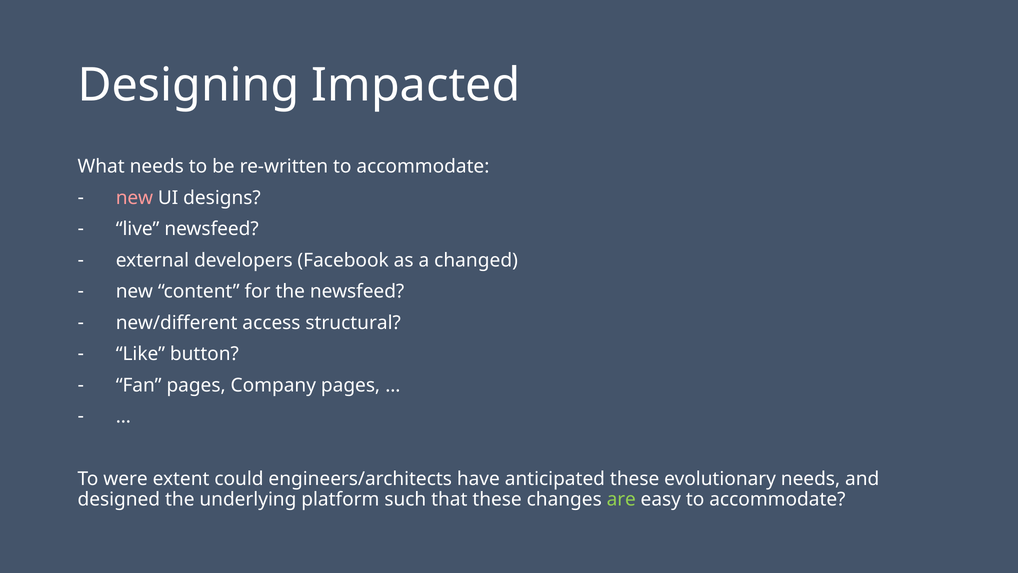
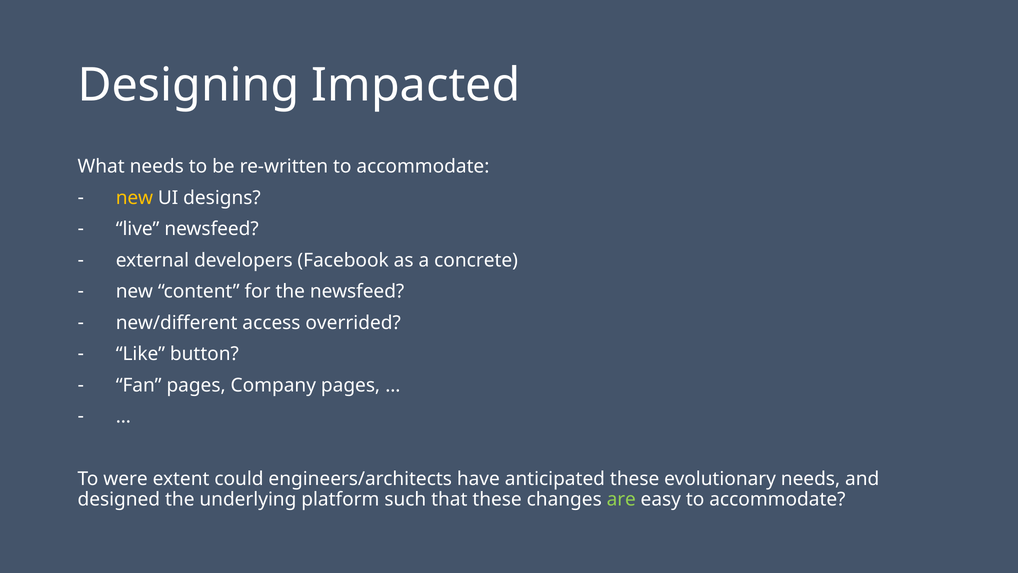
new at (134, 198) colour: pink -> yellow
changed: changed -> concrete
structural: structural -> overrided
